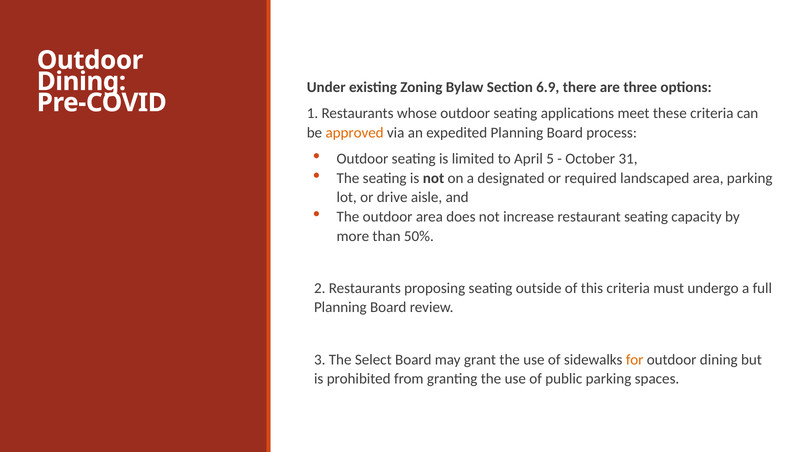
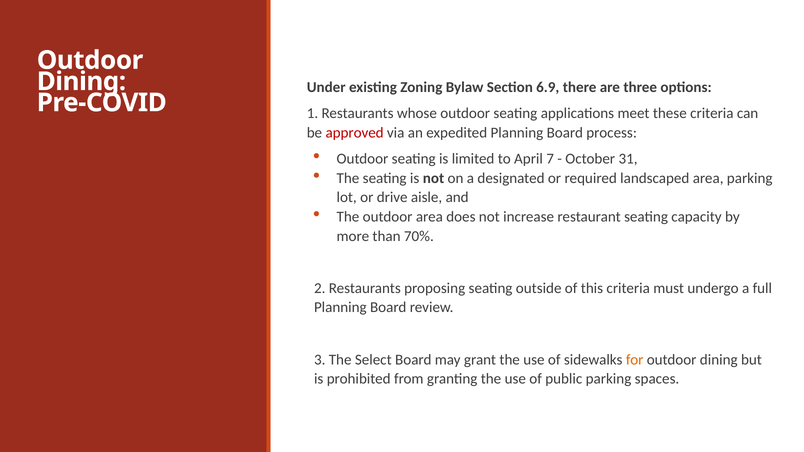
approved colour: orange -> red
5: 5 -> 7
50%: 50% -> 70%
